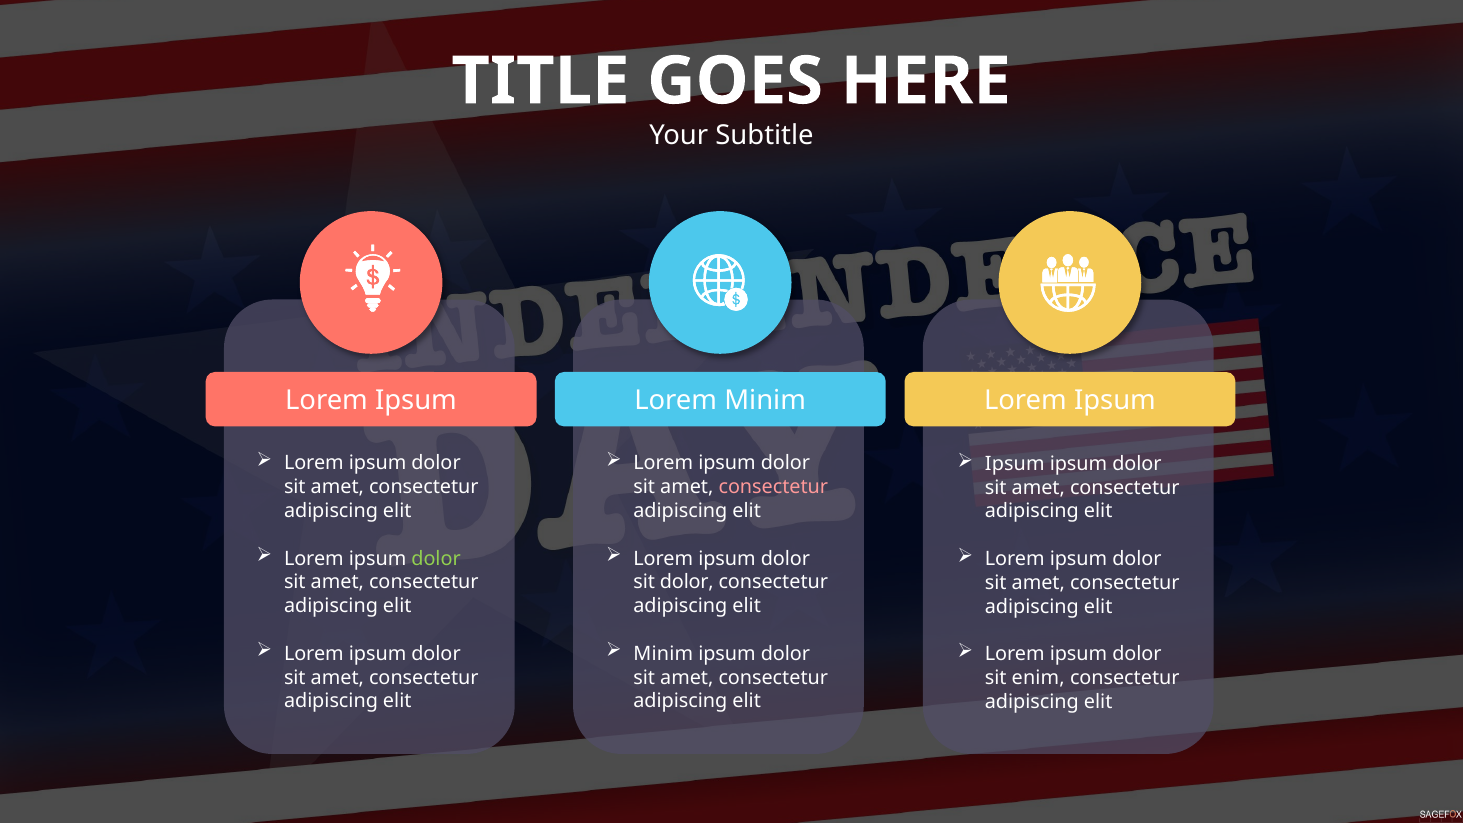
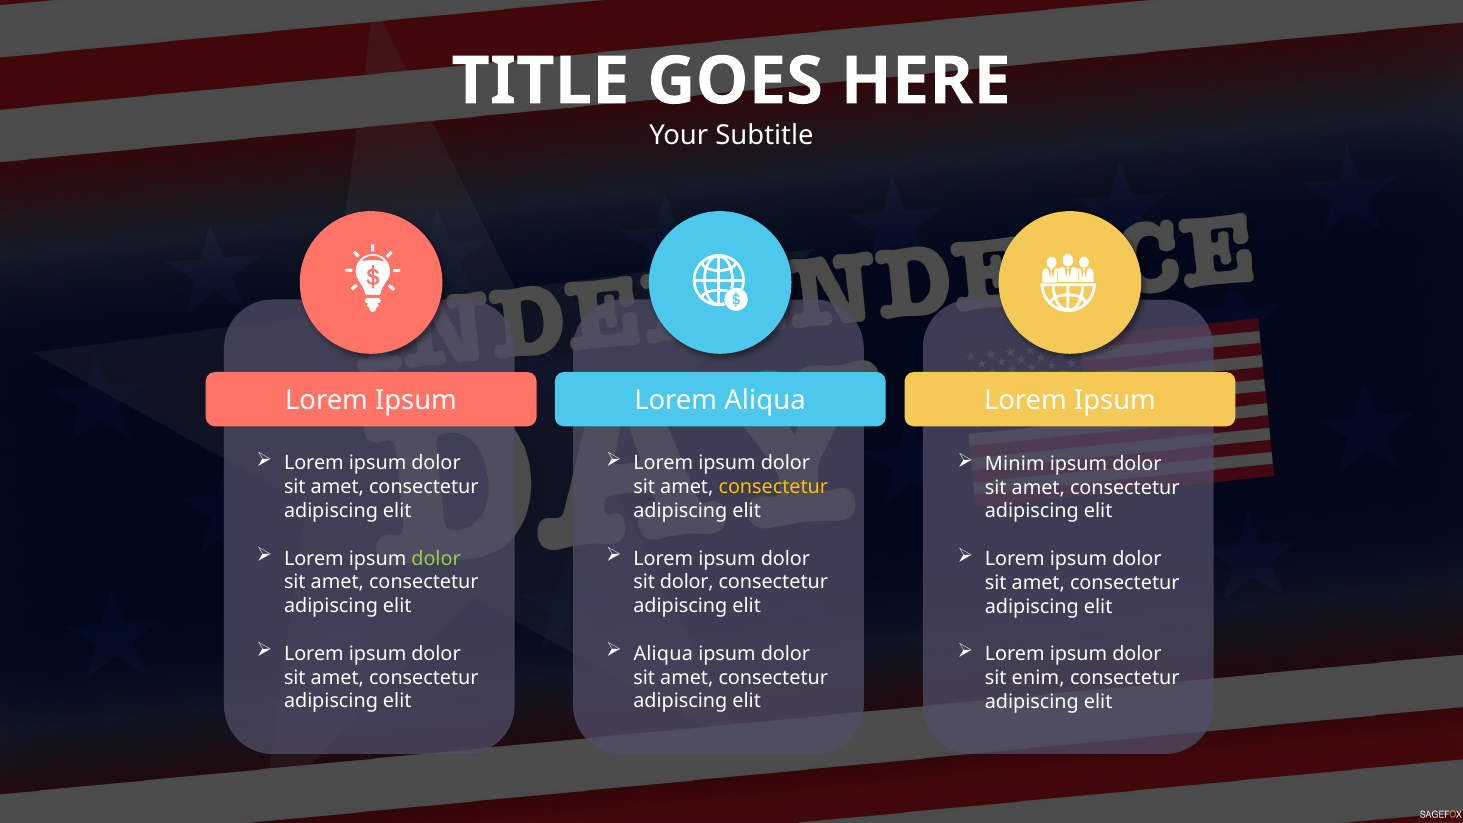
Lorem Minim: Minim -> Aliqua
Ipsum at (1015, 464): Ipsum -> Minim
consectetur at (773, 487) colour: pink -> yellow
Minim at (663, 654): Minim -> Aliqua
